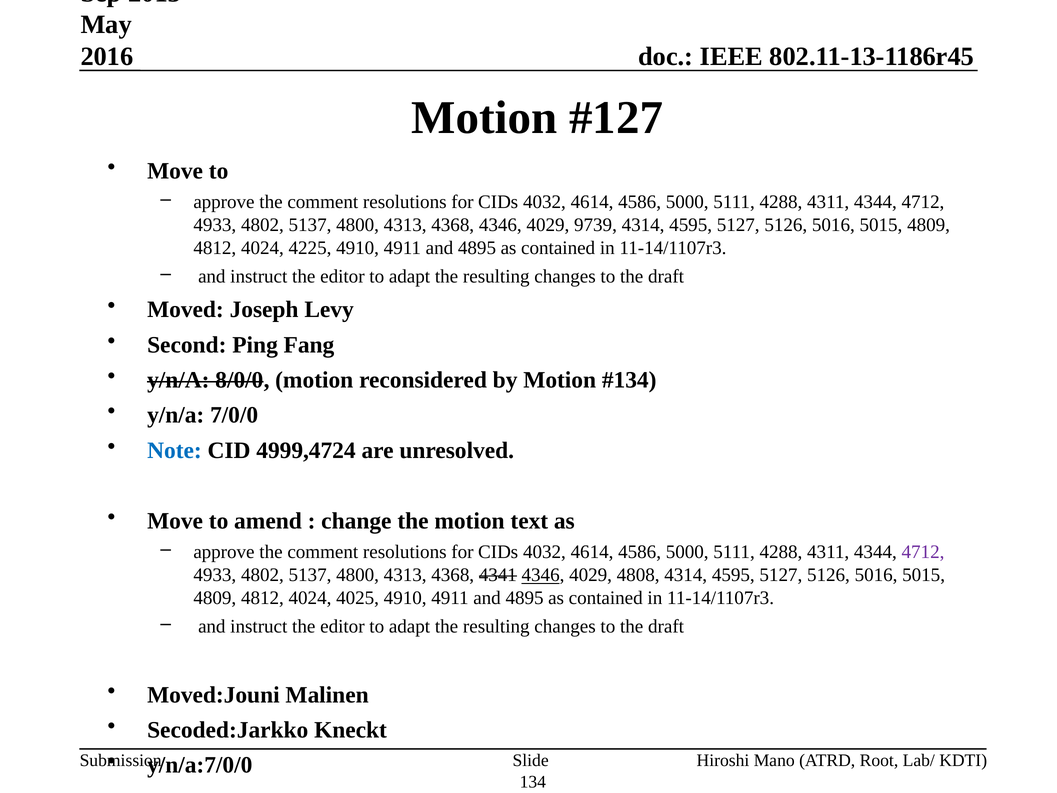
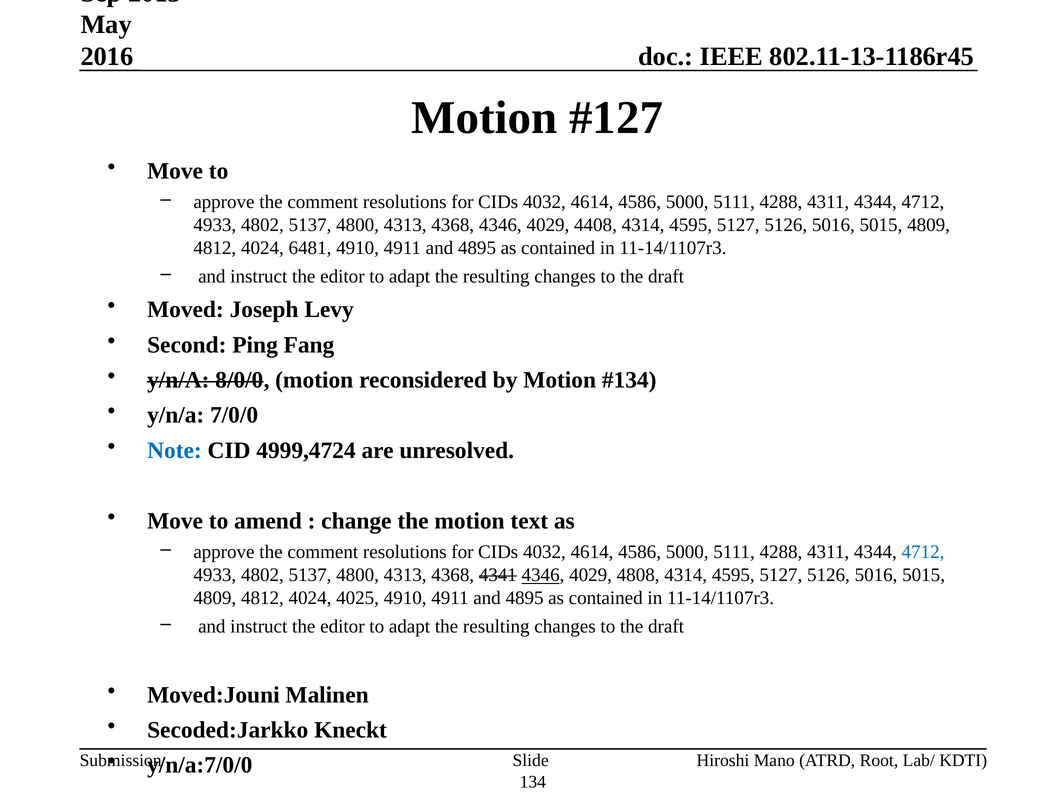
9739: 9739 -> 4408
4225: 4225 -> 6481
4712 at (923, 552) colour: purple -> blue
